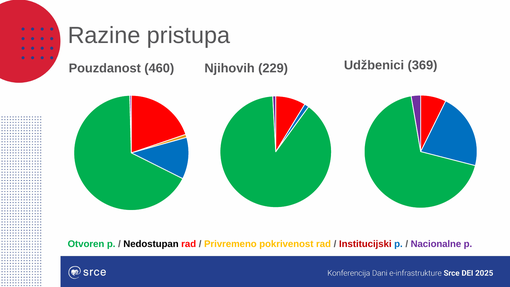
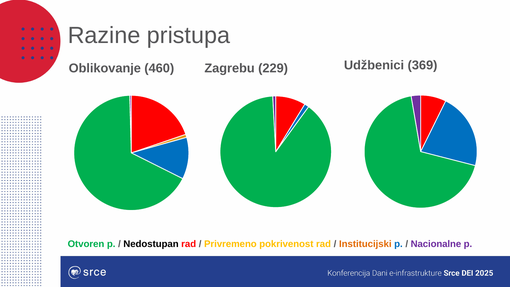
Njihovih: Njihovih -> Zagrebu
Pouzdanost: Pouzdanost -> Oblikovanje
Institucijski colour: red -> orange
